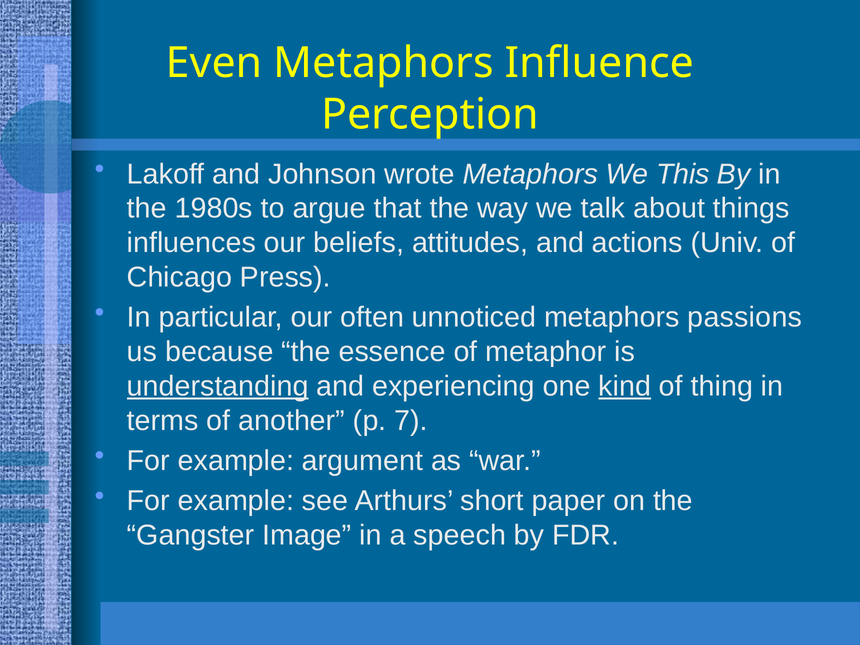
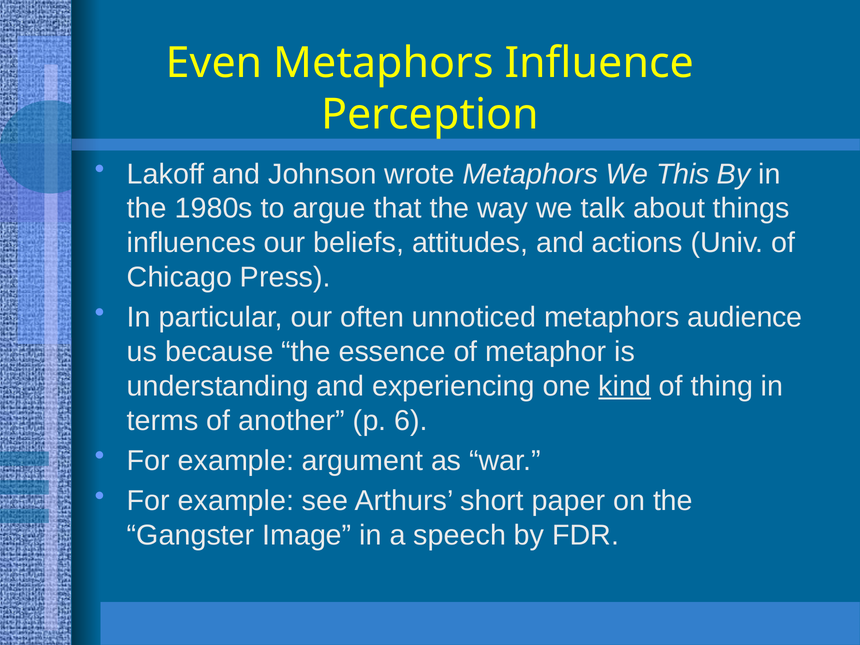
passions: passions -> audience
understanding underline: present -> none
7: 7 -> 6
